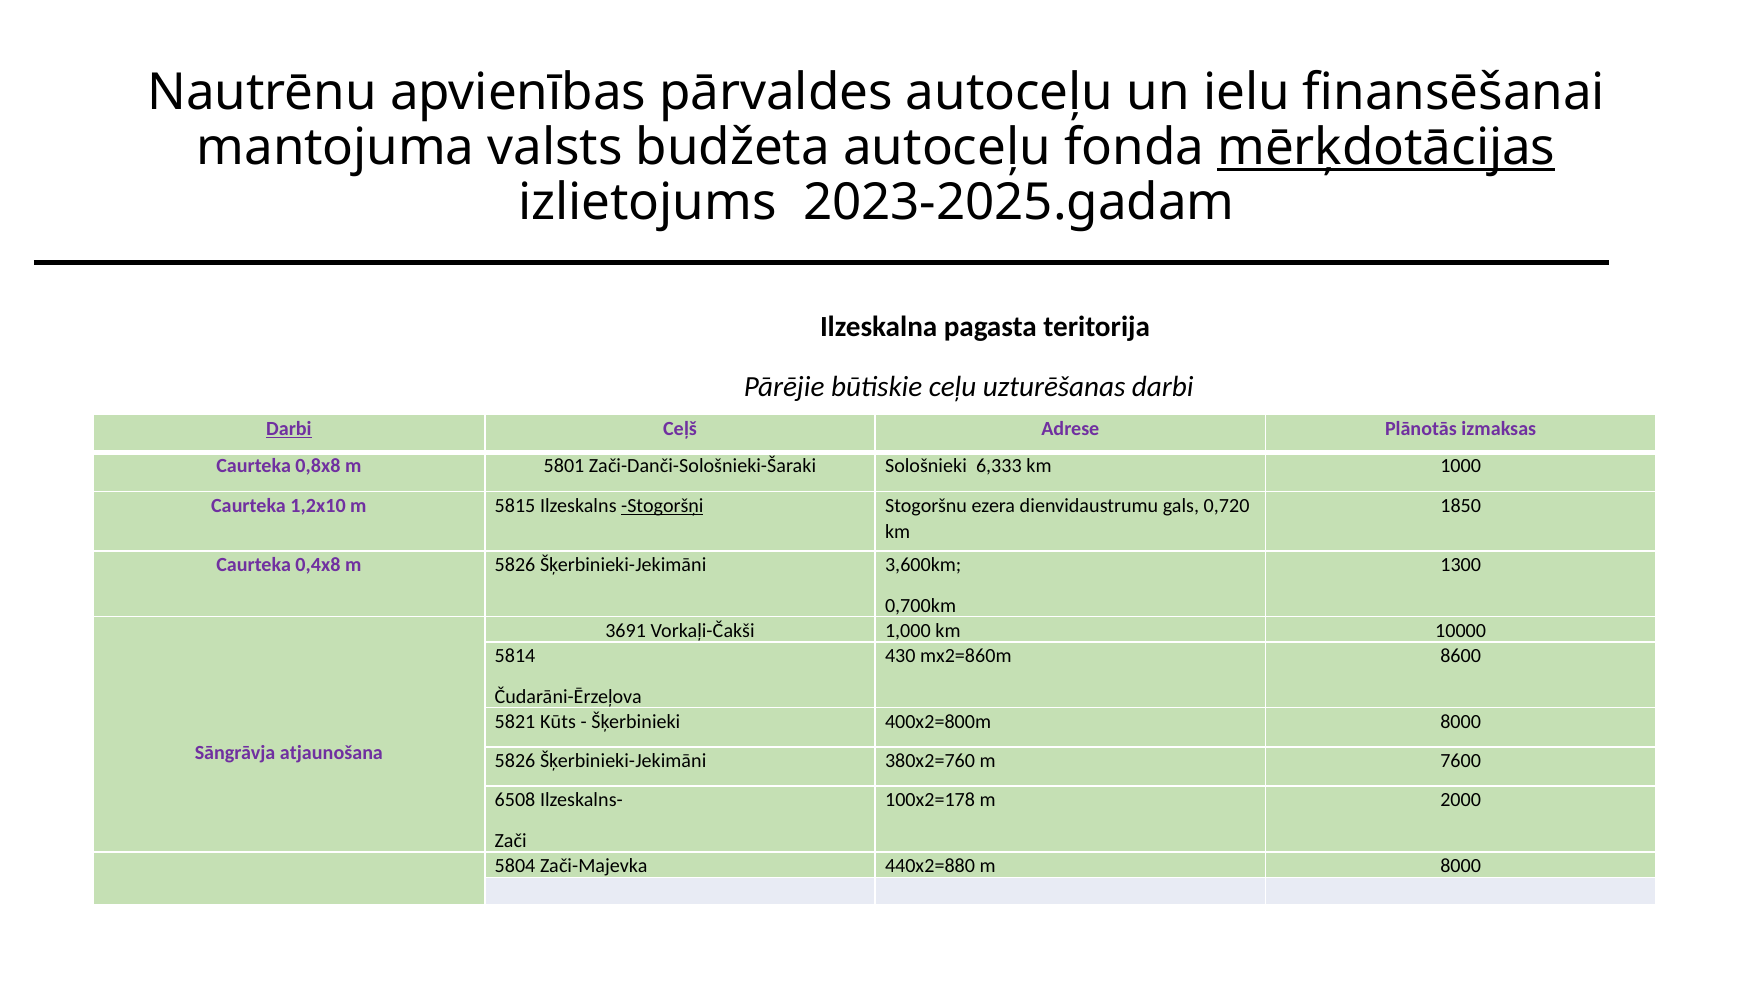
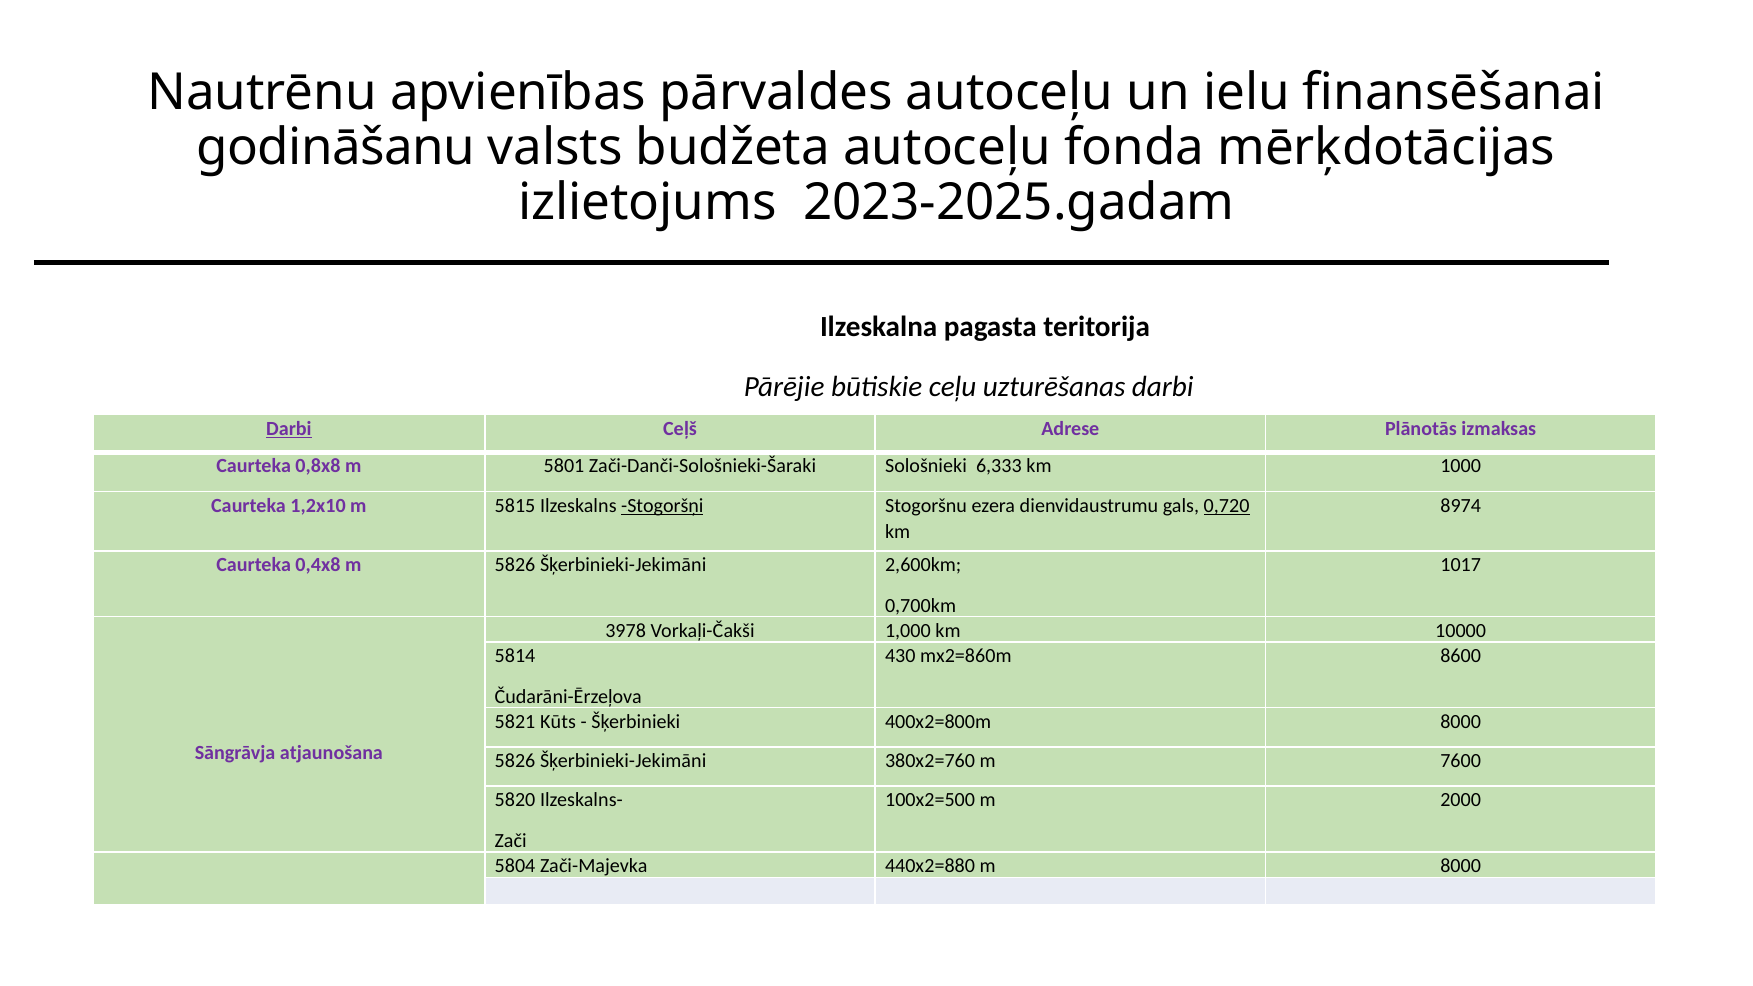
mantojuma: mantojuma -> godināšanu
mērķdotācijas underline: present -> none
0,720 underline: none -> present
1850: 1850 -> 8974
3,600km: 3,600km -> 2,600km
1300: 1300 -> 1017
3691: 3691 -> 3978
6508: 6508 -> 5820
100x2=178: 100x2=178 -> 100x2=500
